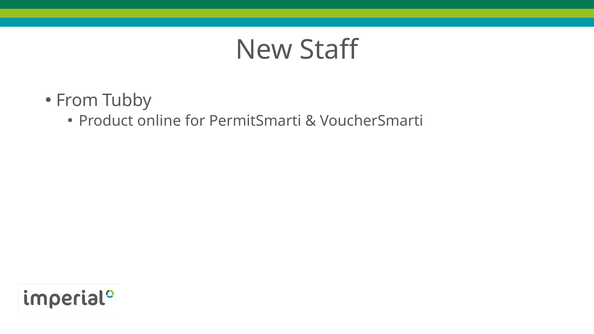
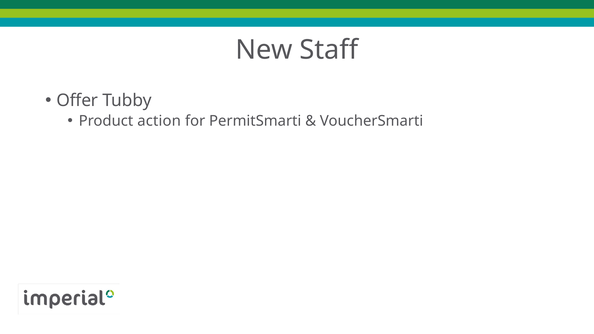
From: From -> Offer
online: online -> action
